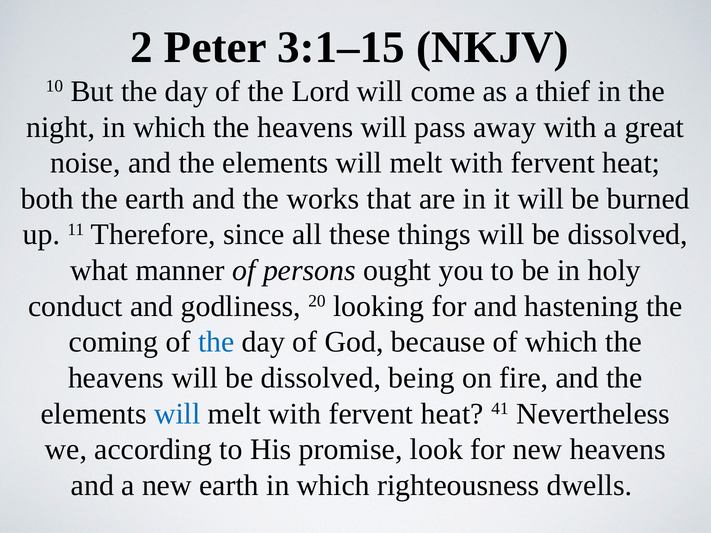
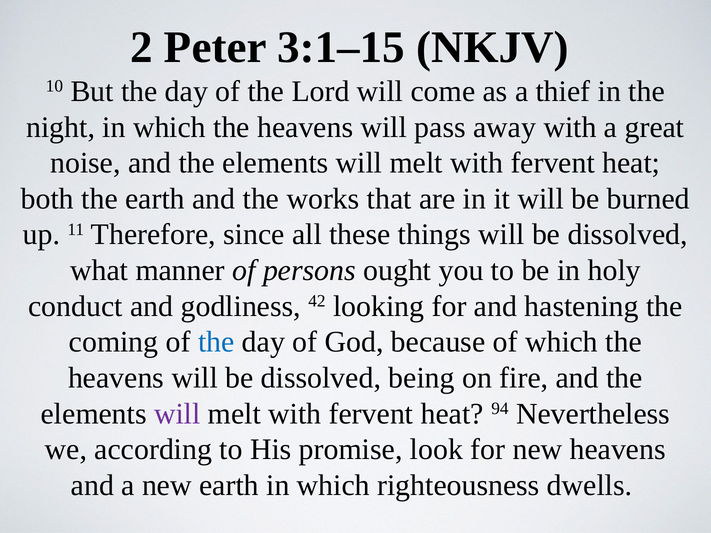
20: 20 -> 42
will at (177, 414) colour: blue -> purple
41: 41 -> 94
